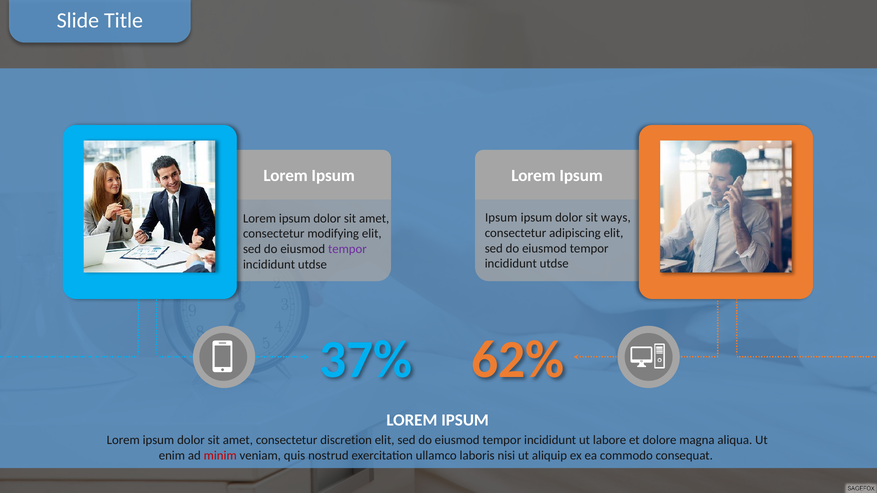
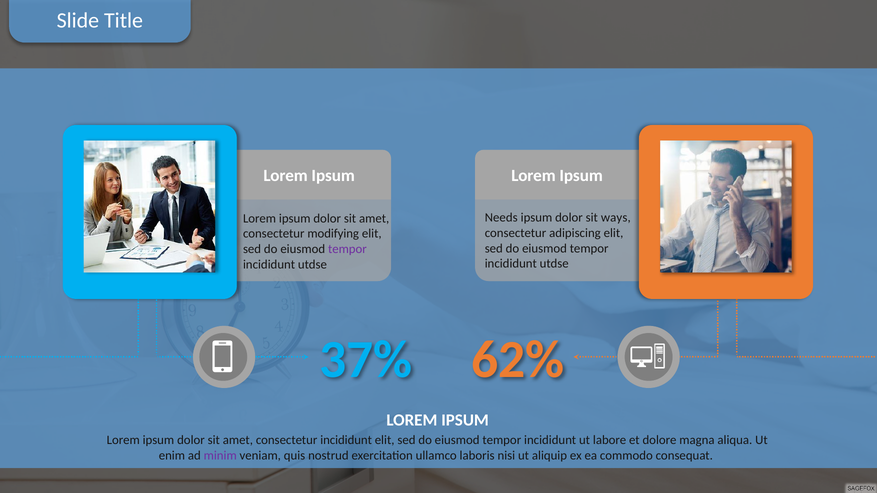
Ipsum at (501, 218): Ipsum -> Needs
consectetur discretion: discretion -> incididunt
minim colour: red -> purple
